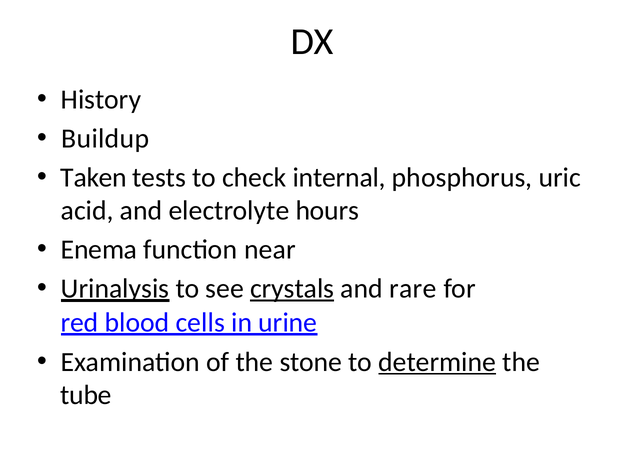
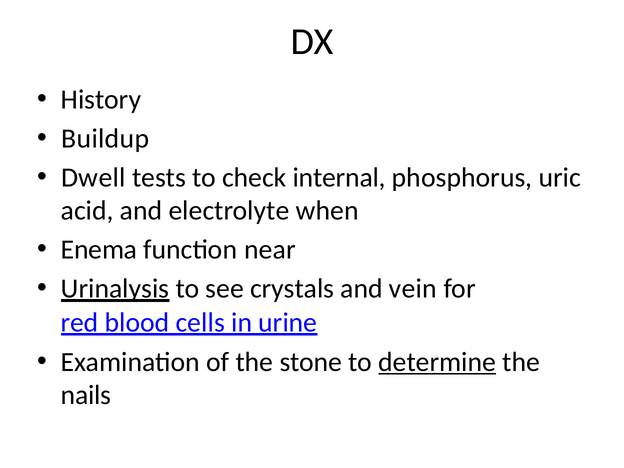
Taken: Taken -> Dwell
hours: hours -> when
crystals underline: present -> none
rare: rare -> vein
tube: tube -> nails
